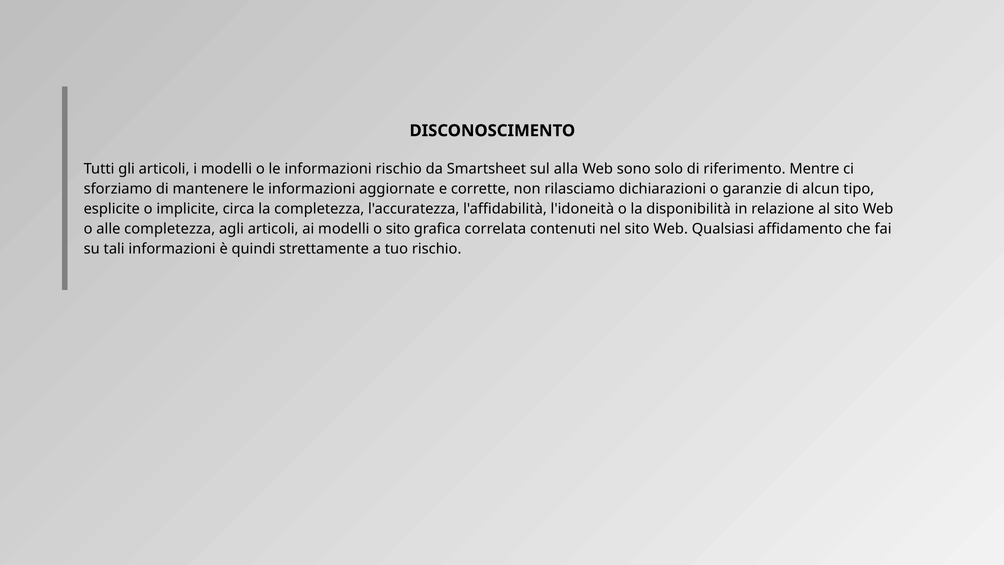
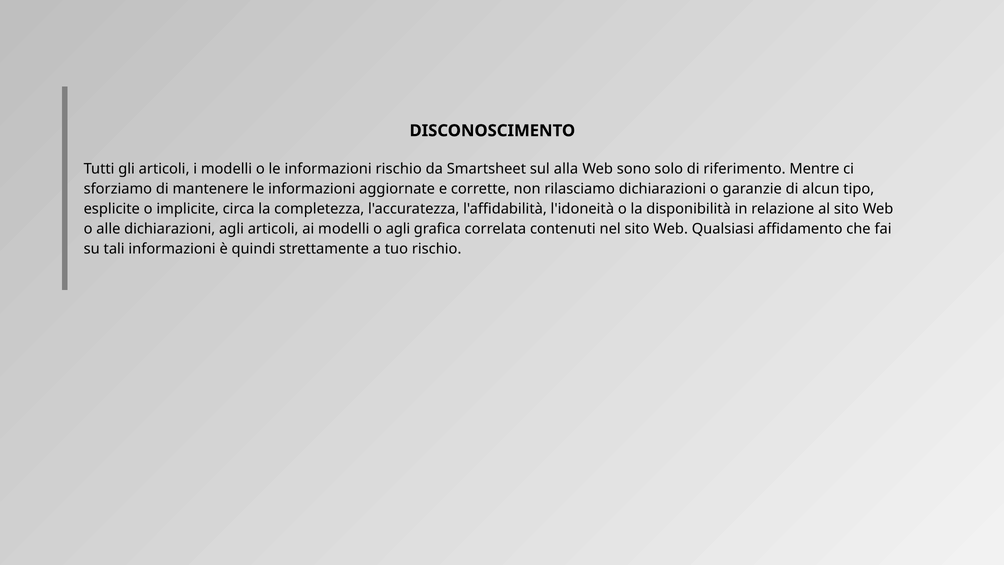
alle completezza: completezza -> dichiarazioni
o sito: sito -> agli
